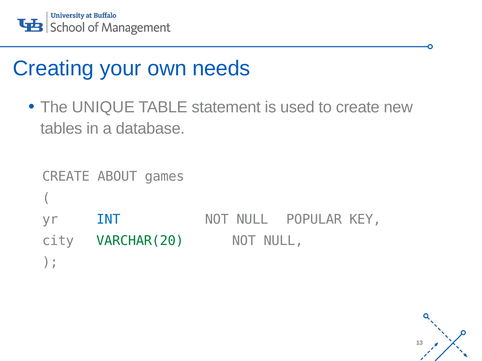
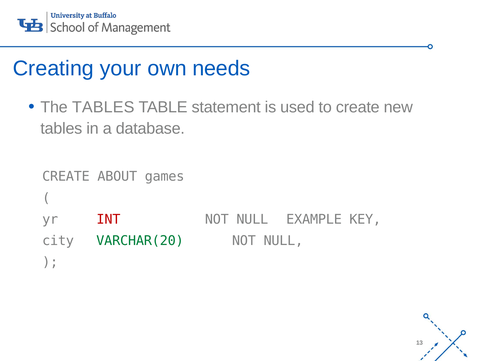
The UNIQUE: UNIQUE -> TABLES
INT colour: blue -> red
POPULAR: POPULAR -> EXAMPLE
